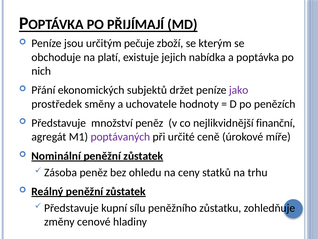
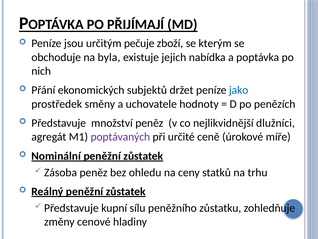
platí: platí -> byla
jako colour: purple -> blue
finanční: finanční -> dlužníci
